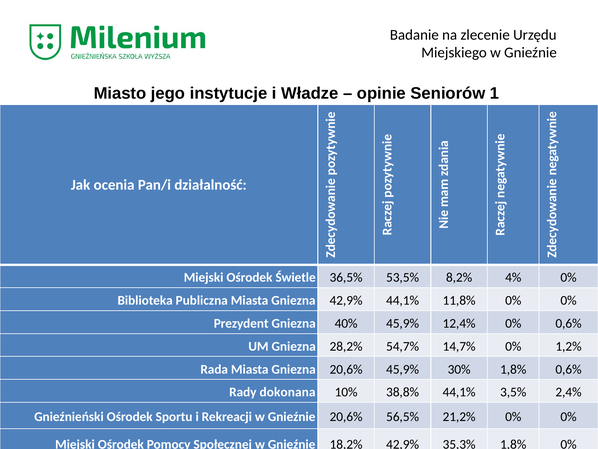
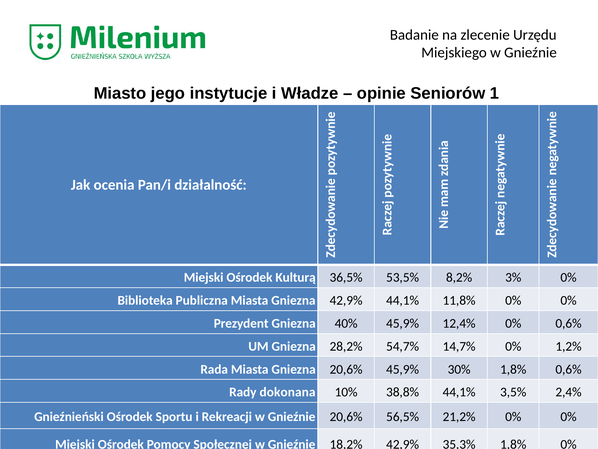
Świetle: Świetle -> Kulturą
4%: 4% -> 3%
